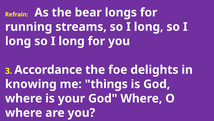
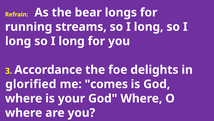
knowing: knowing -> glorified
things: things -> comes
